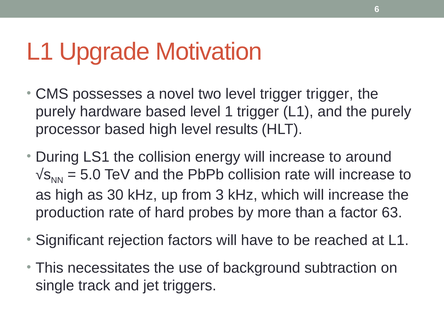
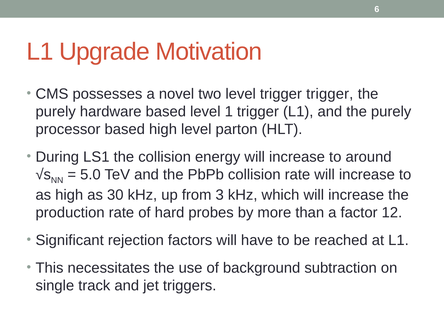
results: results -> parton
63: 63 -> 12
